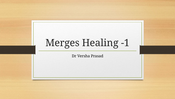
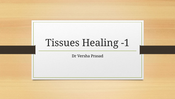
Merges: Merges -> Tissues
